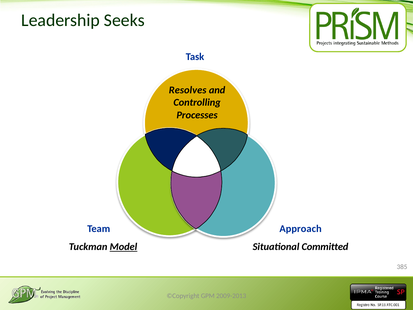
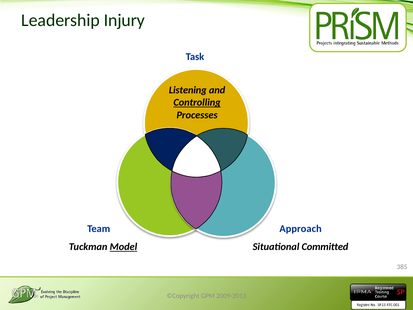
Seeks: Seeks -> Injury
Resolves: Resolves -> Listening
Controlling underline: none -> present
